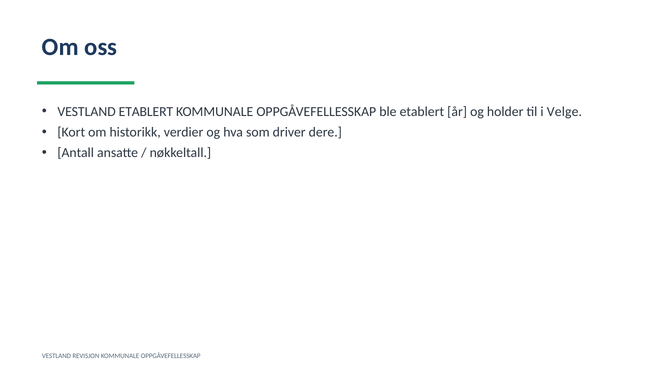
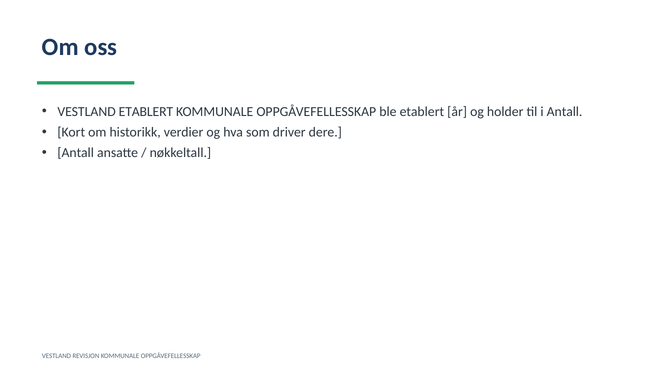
i Velge: Velge -> Antall
